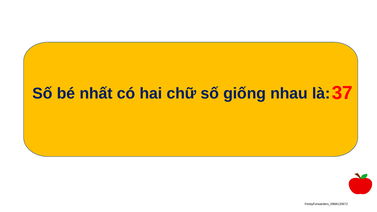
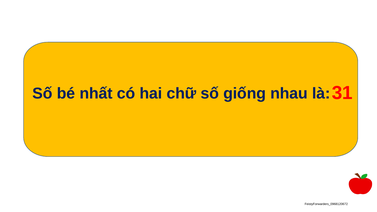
37: 37 -> 31
